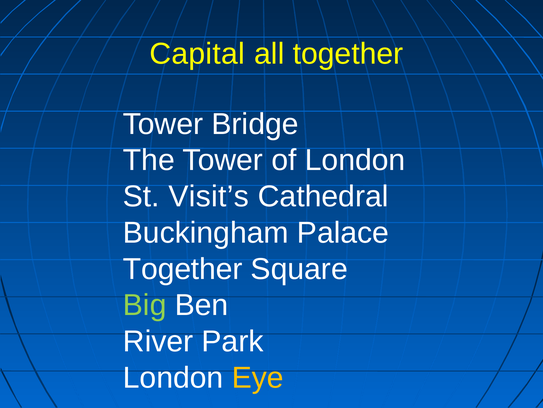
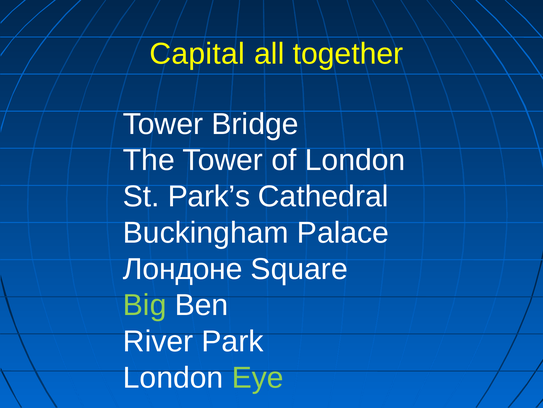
Visit’s: Visit’s -> Park’s
Together at (183, 269): Together -> Лондоне
Eye colour: yellow -> light green
